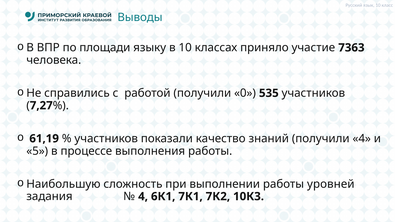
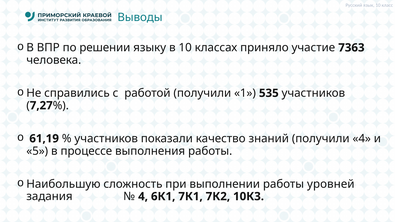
площади: площади -> решении
0: 0 -> 1
